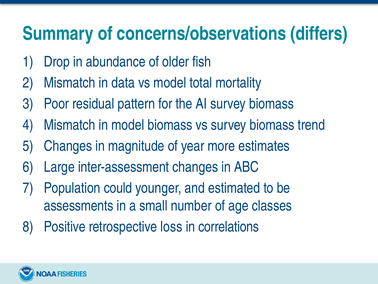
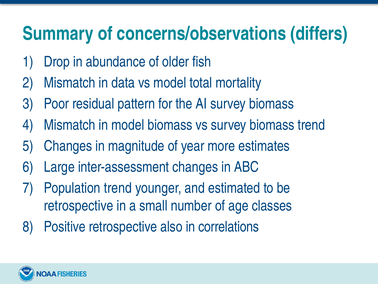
Population could: could -> trend
assessments at (79, 205): assessments -> retrospective
loss: loss -> also
